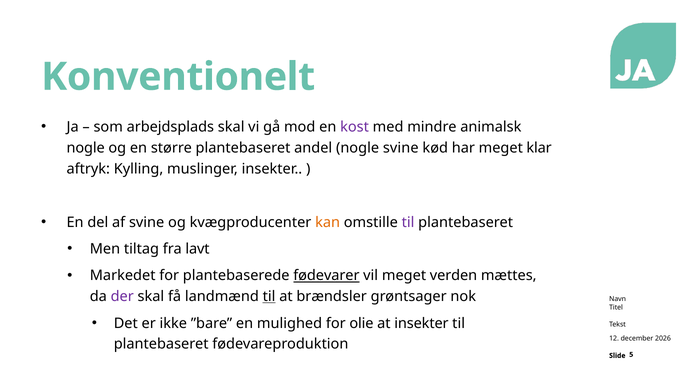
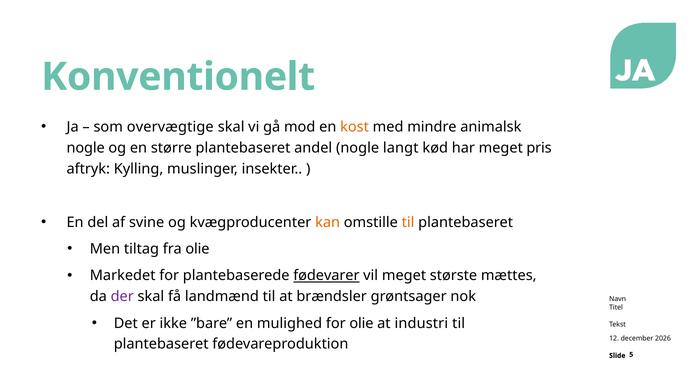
arbejdsplads: arbejdsplads -> overvægtige
kost colour: purple -> orange
nogle svine: svine -> langt
klar: klar -> pris
til at (408, 222) colour: purple -> orange
fra lavt: lavt -> olie
verden: verden -> største
til at (269, 297) underline: present -> none
at insekter: insekter -> industri
